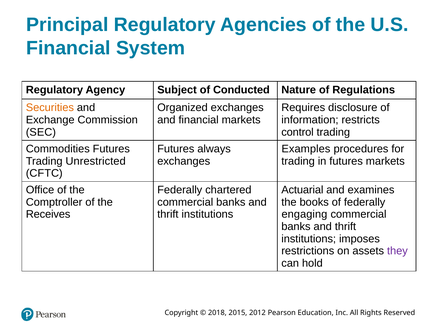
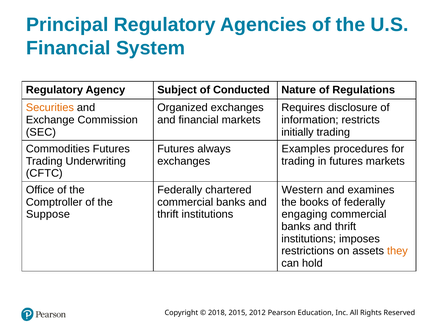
control: control -> initially
Unrestricted: Unrestricted -> Underwriting
Actuarial: Actuarial -> Western
Receives: Receives -> Suppose
they colour: purple -> orange
